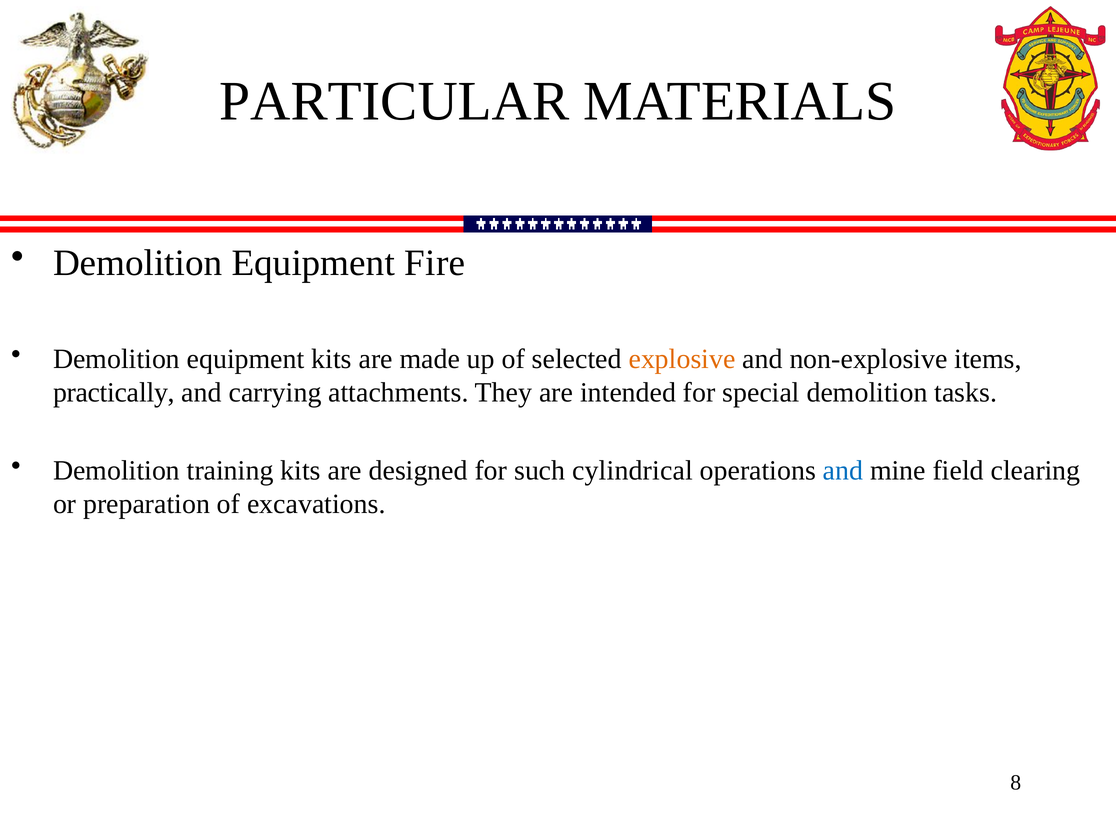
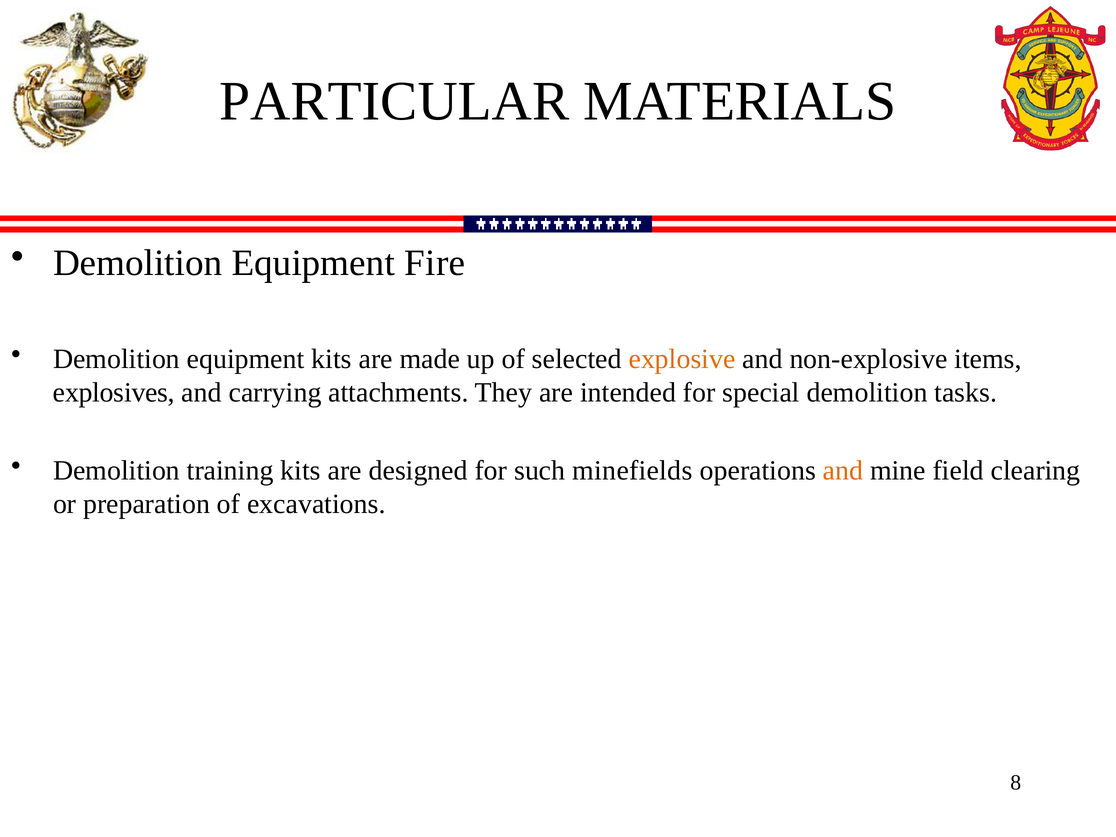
practically: practically -> explosives
cylindrical: cylindrical -> minefields
and at (843, 471) colour: blue -> orange
